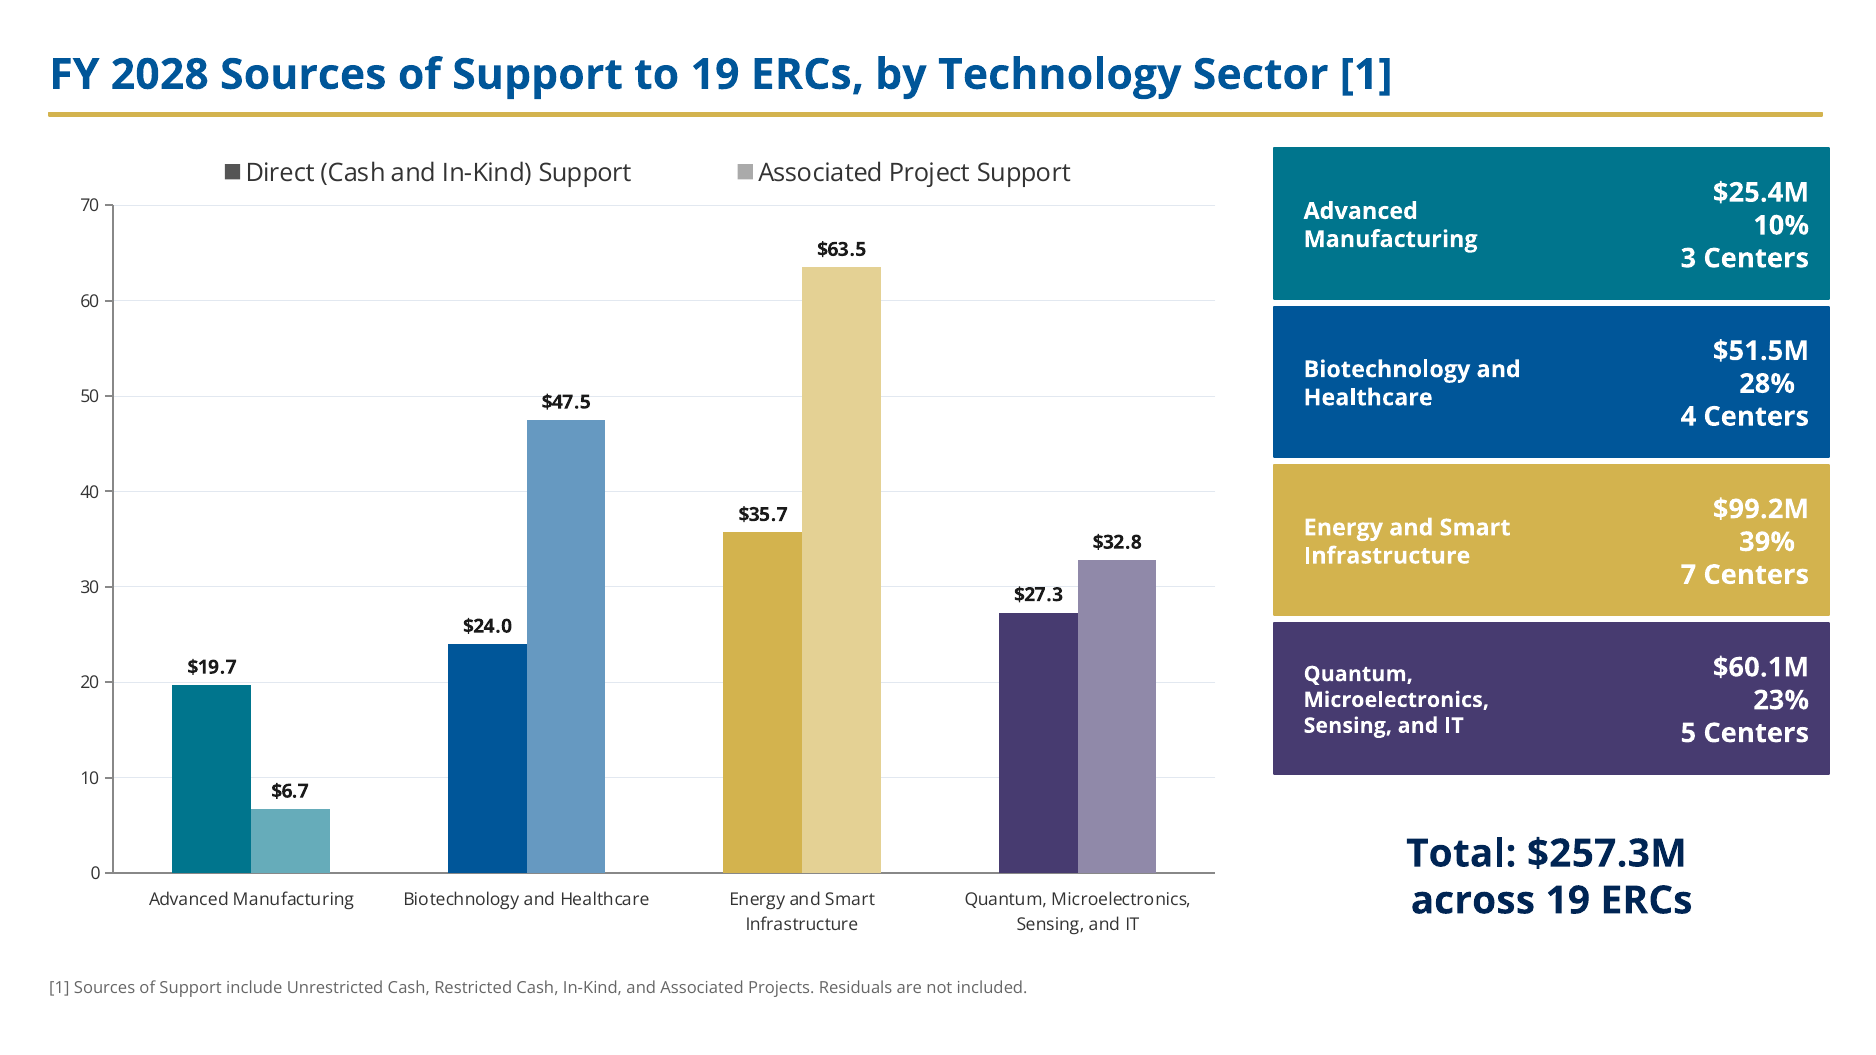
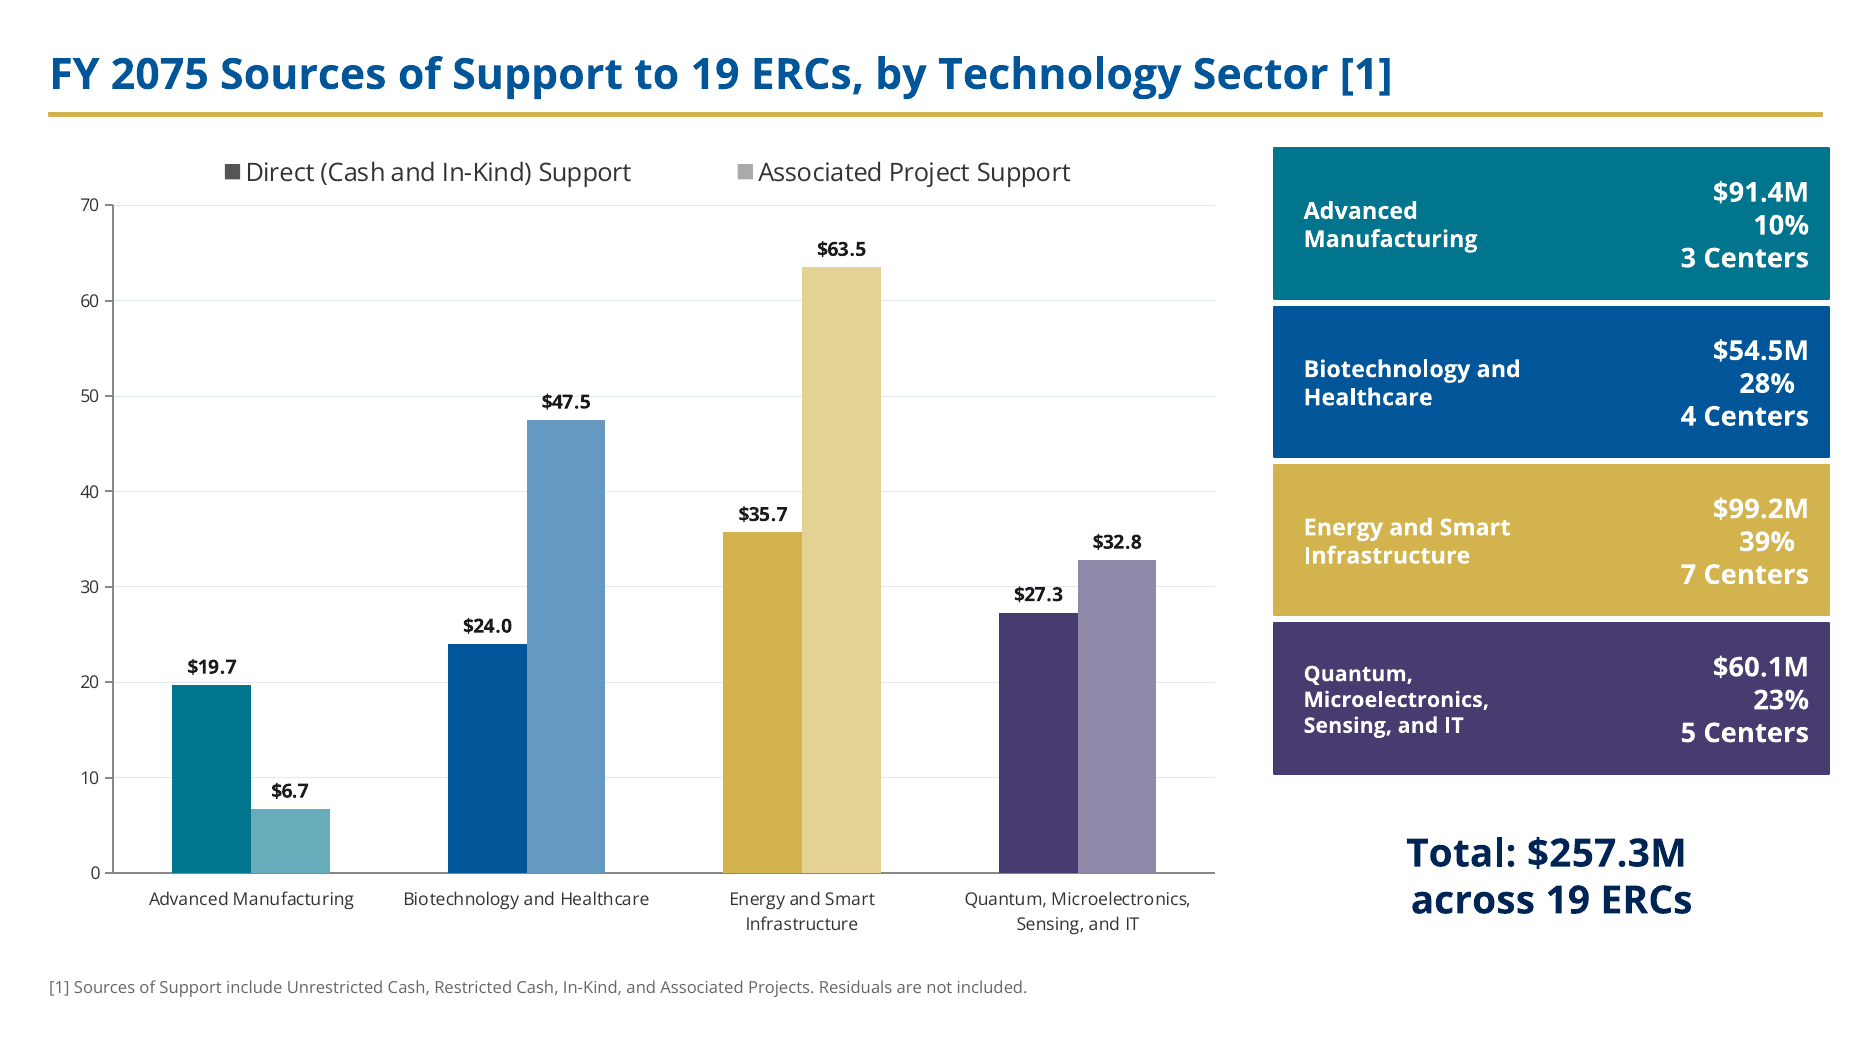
2028: 2028 -> 2075
$25.4M: $25.4M -> $91.4M
$51.5M: $51.5M -> $54.5M
